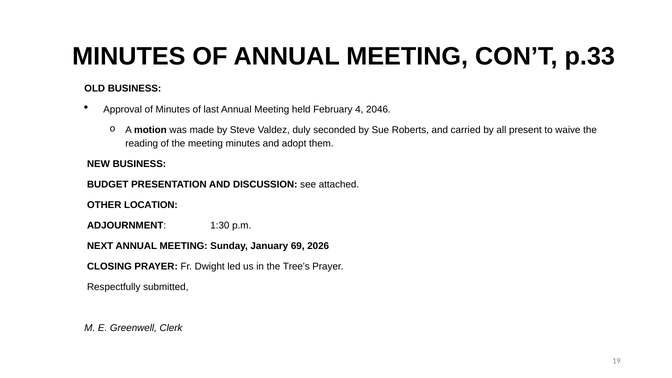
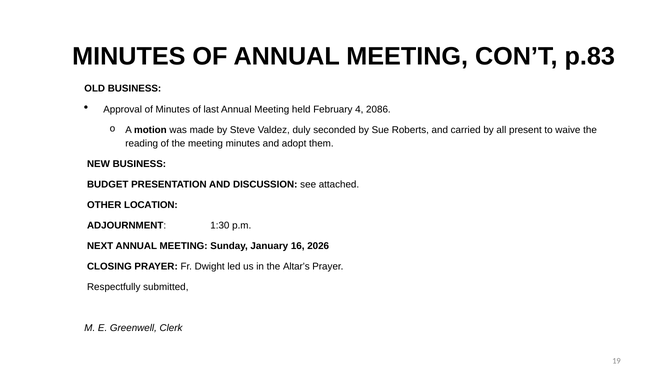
p.33: p.33 -> p.83
2046: 2046 -> 2086
69: 69 -> 16
Tree’s: Tree’s -> Altar’s
